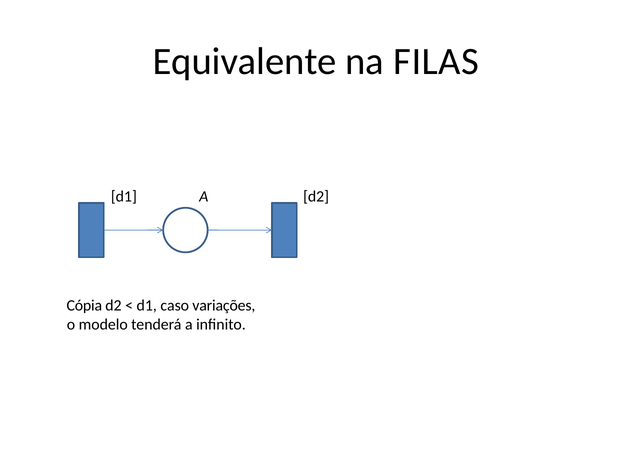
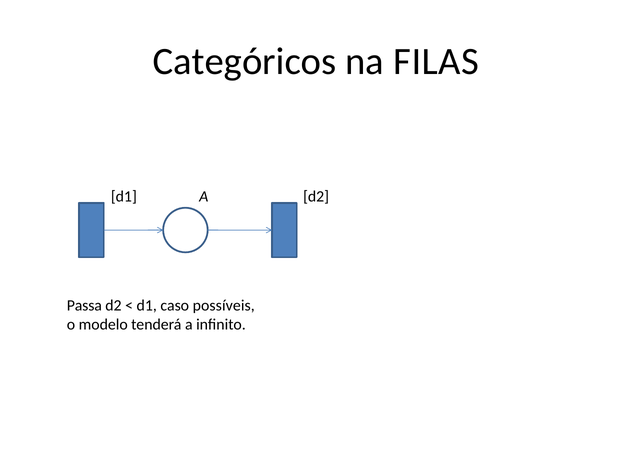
Equivalente: Equivalente -> Categóricos
Cópia: Cópia -> Passa
variações: variações -> possíveis
